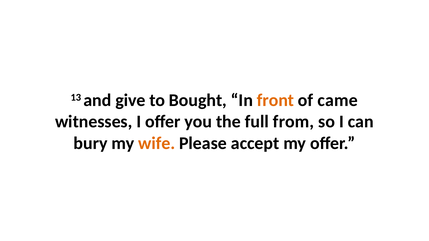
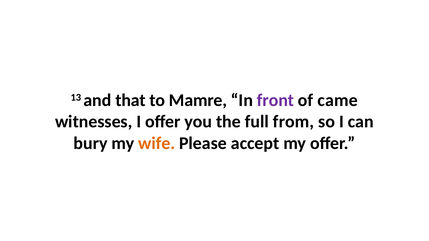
give: give -> that
Bought: Bought -> Mamre
front colour: orange -> purple
